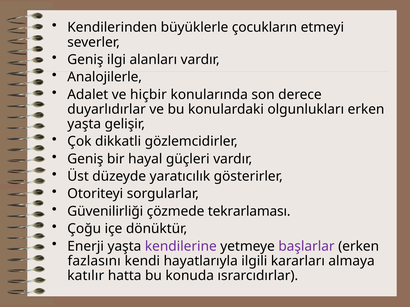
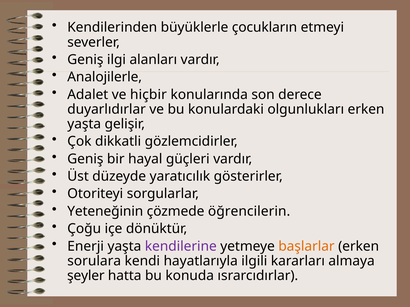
Güvenilirliği: Güvenilirliği -> Yeteneğinin
tekrarlaması: tekrarlaması -> öğrencilerin
başlarlar colour: purple -> orange
fazlasını: fazlasını -> sorulara
katılır: katılır -> şeyler
